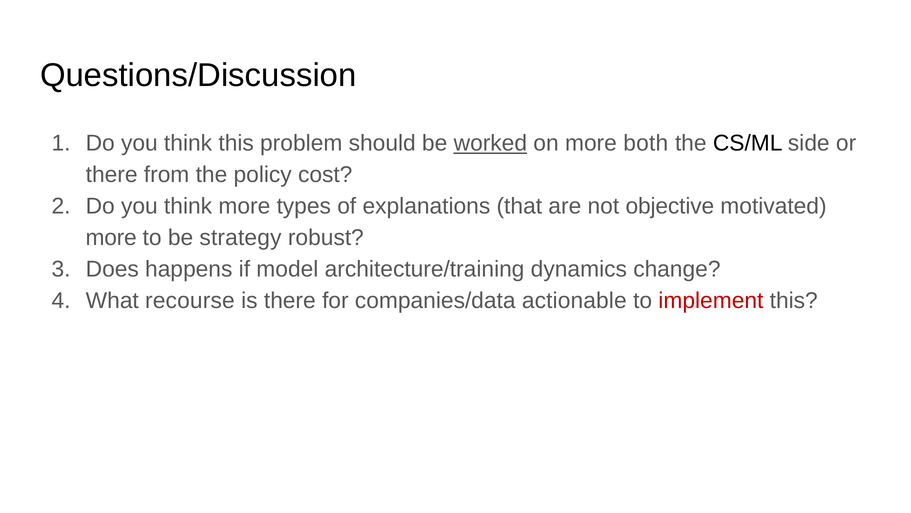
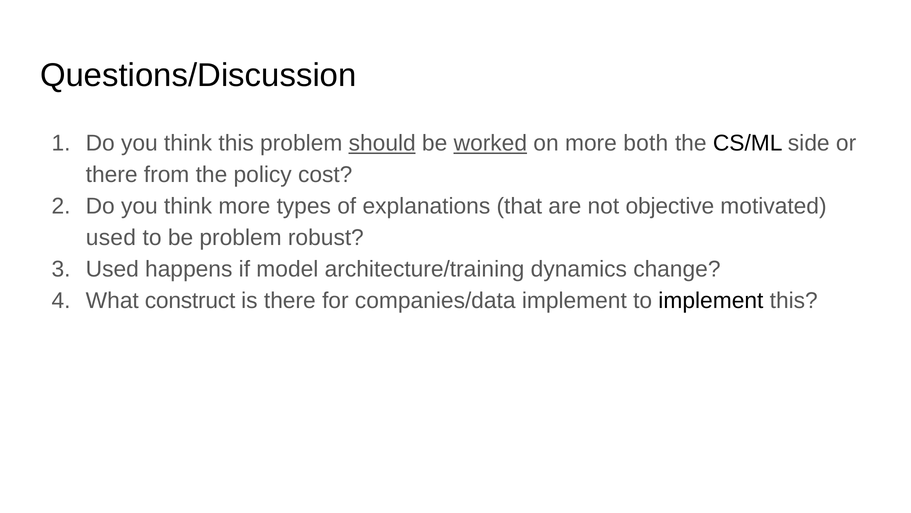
should underline: none -> present
more at (111, 238): more -> used
be strategy: strategy -> problem
Does at (112, 269): Does -> Used
recourse: recourse -> construct
companies/data actionable: actionable -> implement
implement at (711, 300) colour: red -> black
